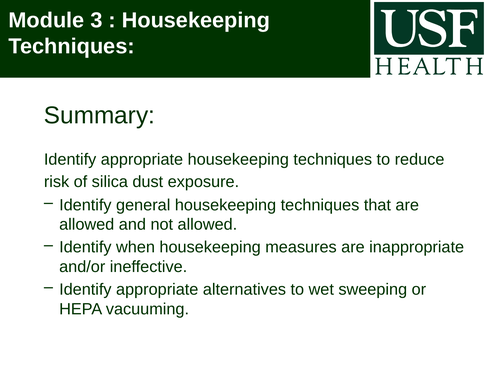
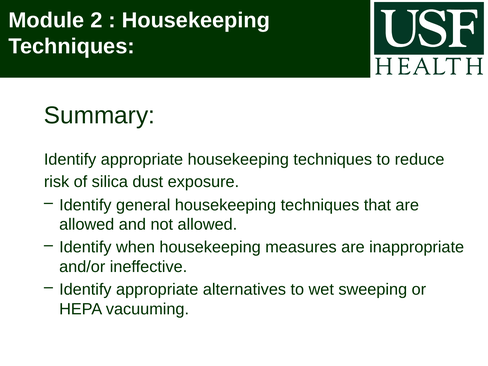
3: 3 -> 2
